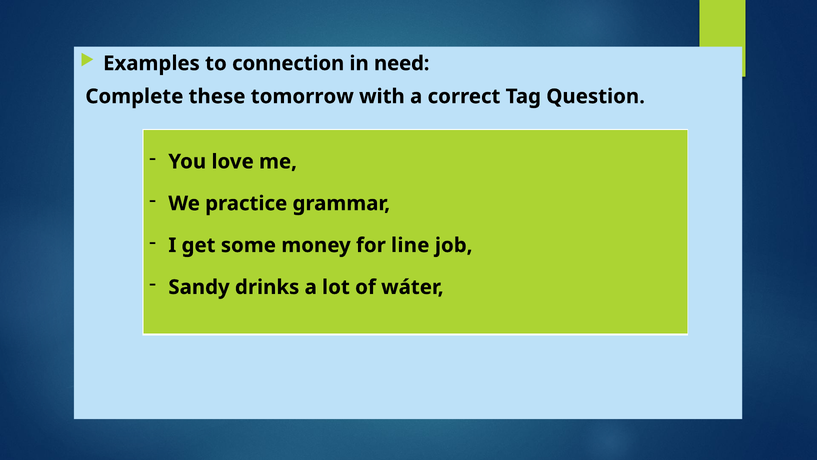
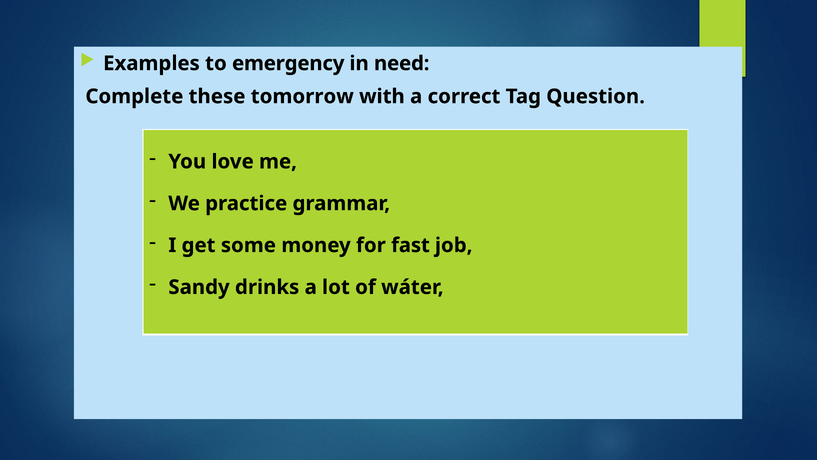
connection: connection -> emergency
line: line -> fast
